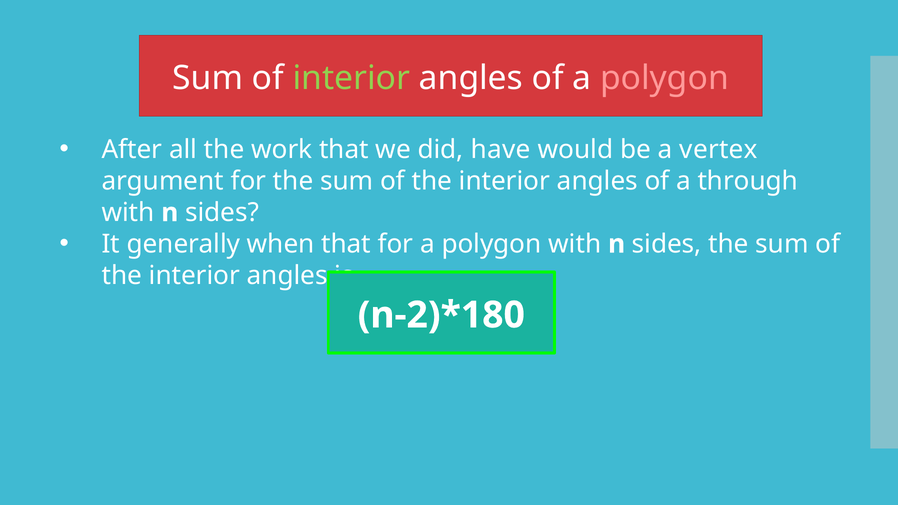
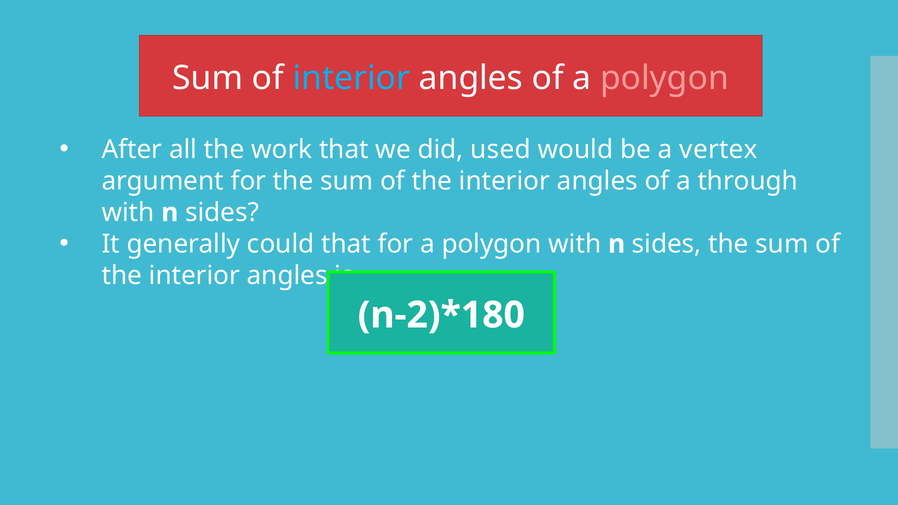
interior at (351, 78) colour: light green -> light blue
have: have -> used
when: when -> could
